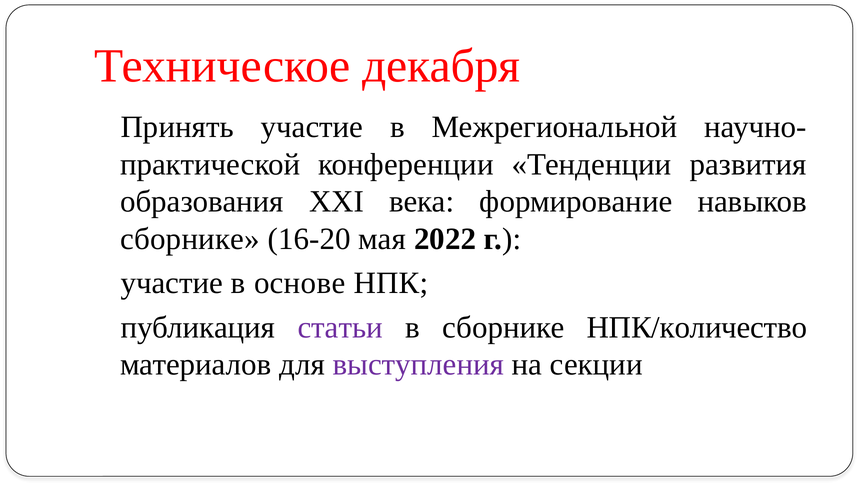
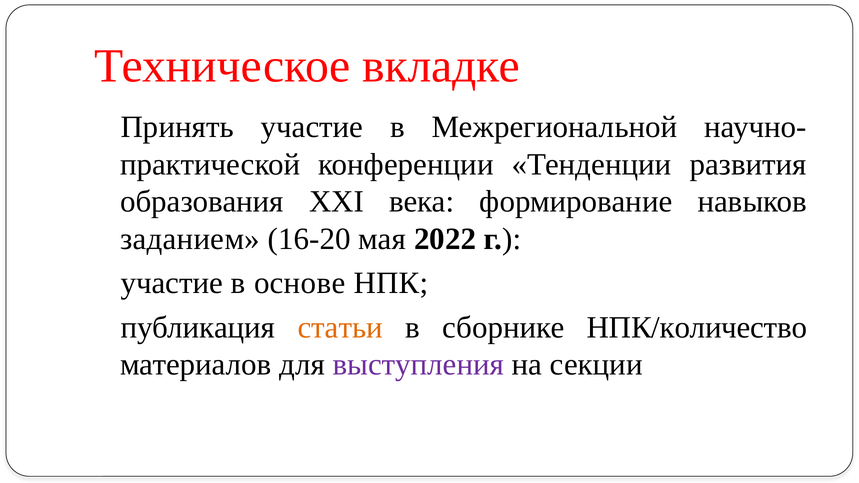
декабря: декабря -> вкладке
сборнике at (190, 239): сборнике -> заданием
статьи colour: purple -> orange
